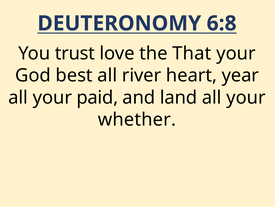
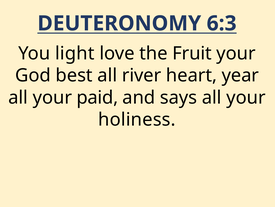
6:8: 6:8 -> 6:3
trust: trust -> light
That: That -> Fruit
land: land -> says
whether: whether -> holiness
